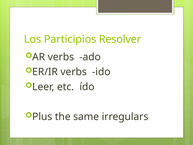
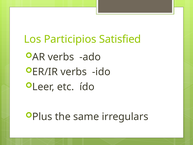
Resolver: Resolver -> Satisfied
